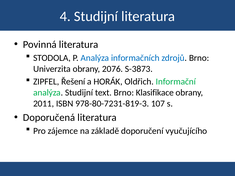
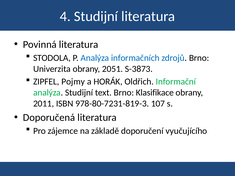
2076: 2076 -> 2051
Řešení: Řešení -> Pojmy
